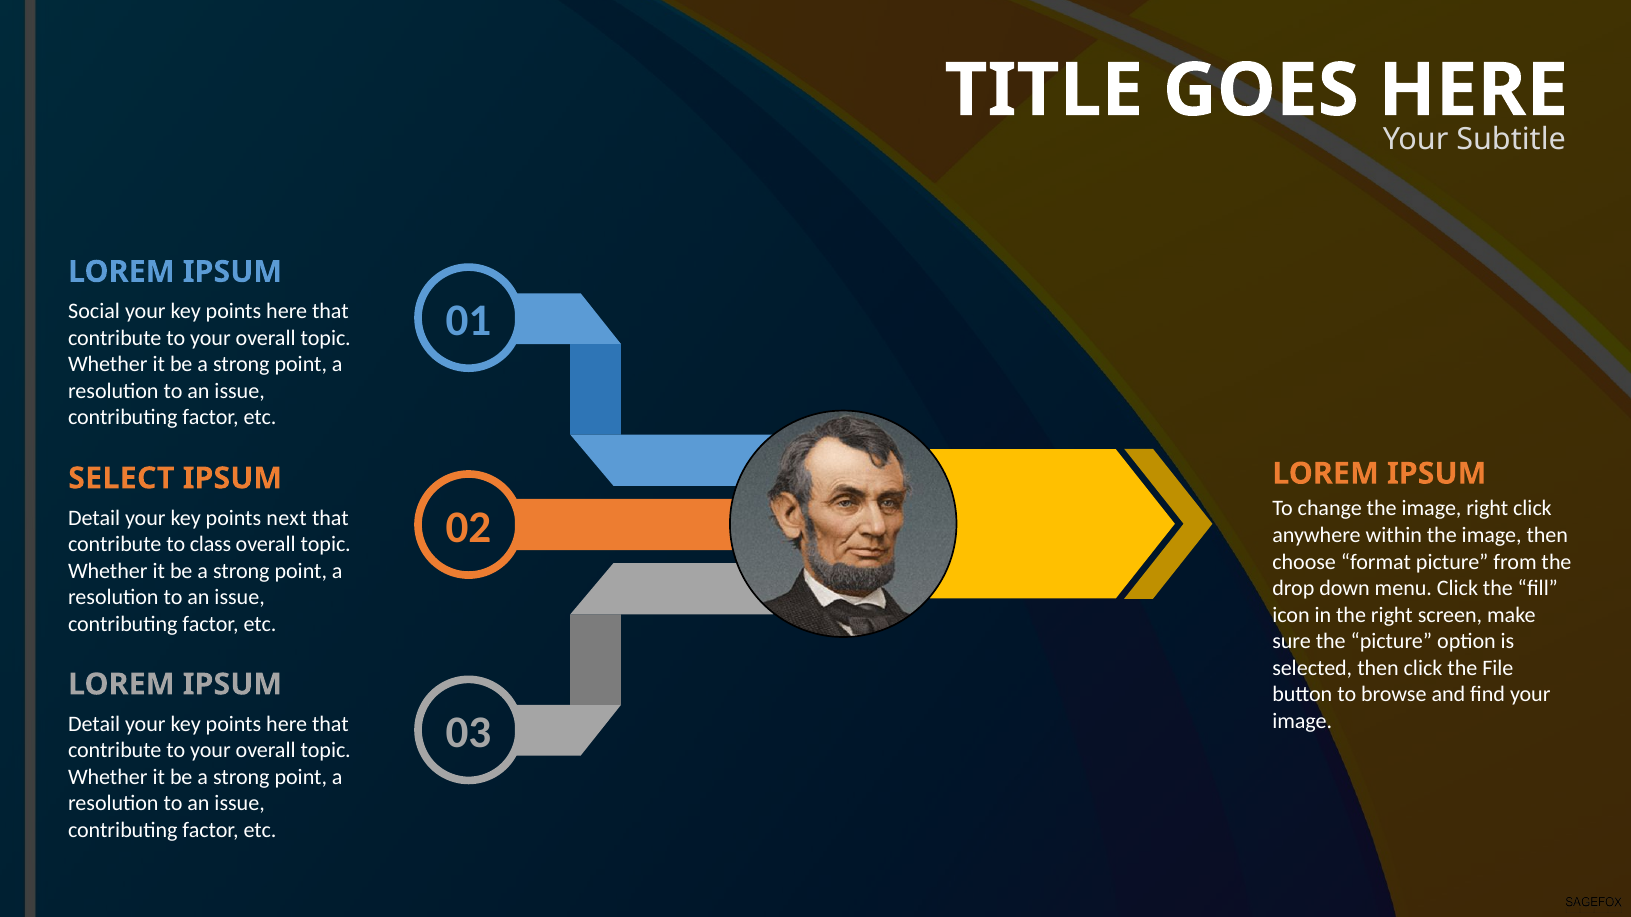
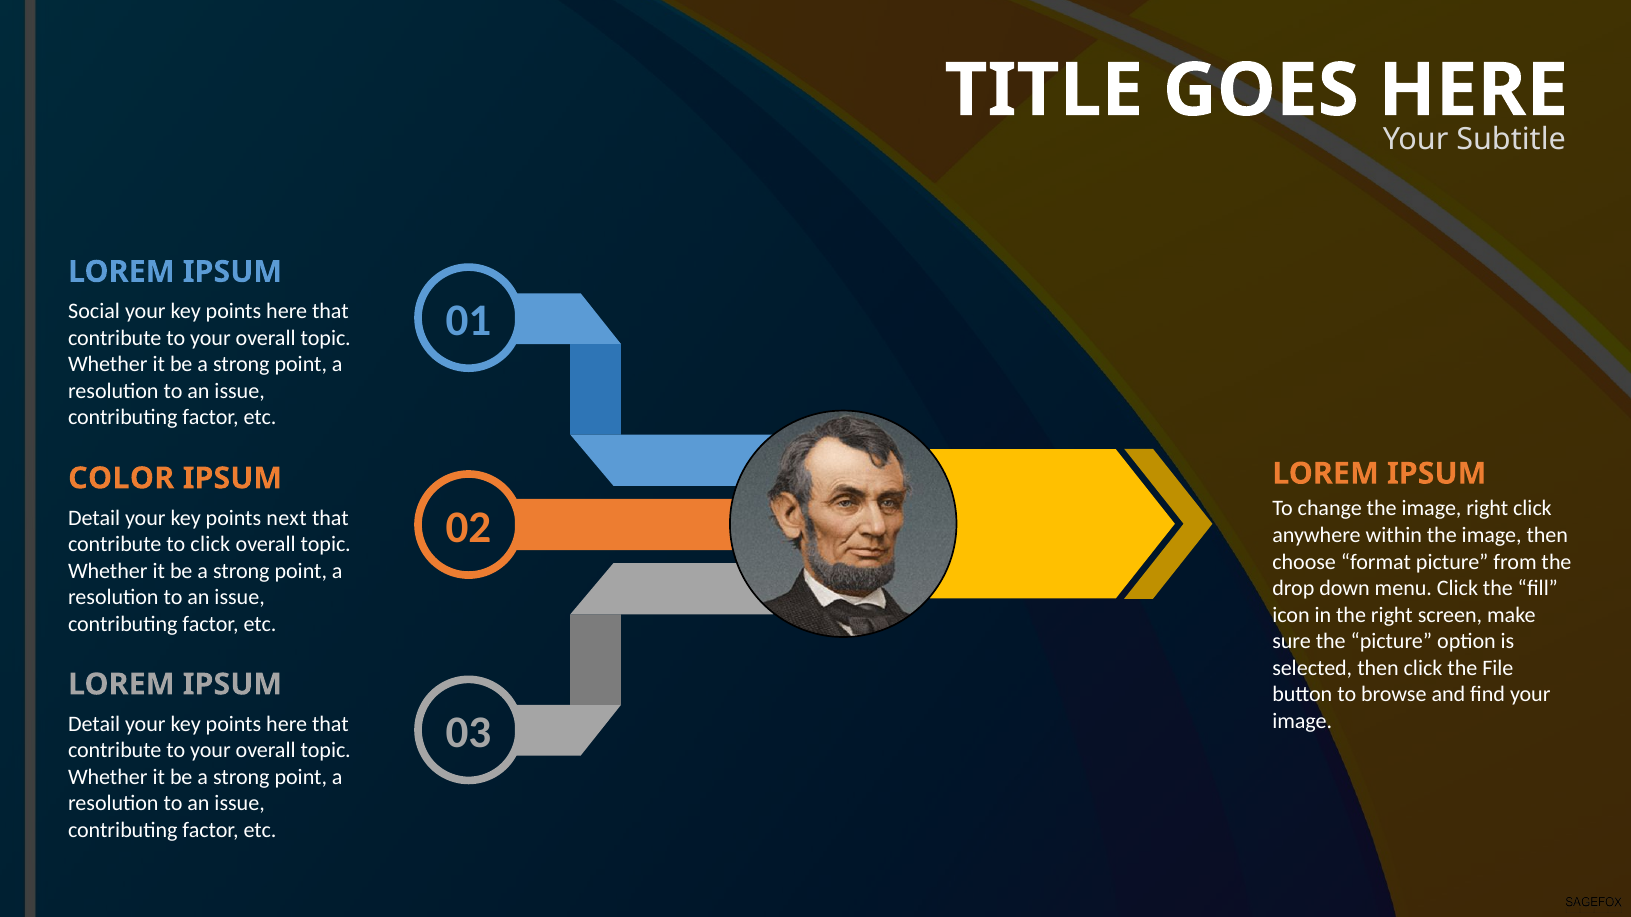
SELECT: SELECT -> COLOR
to class: class -> click
